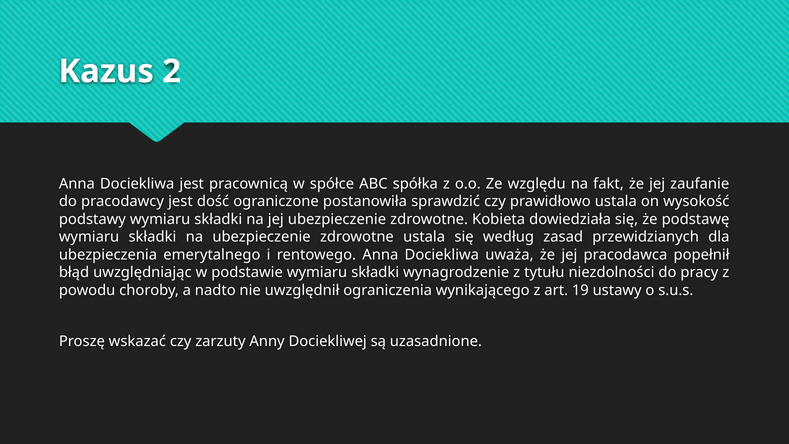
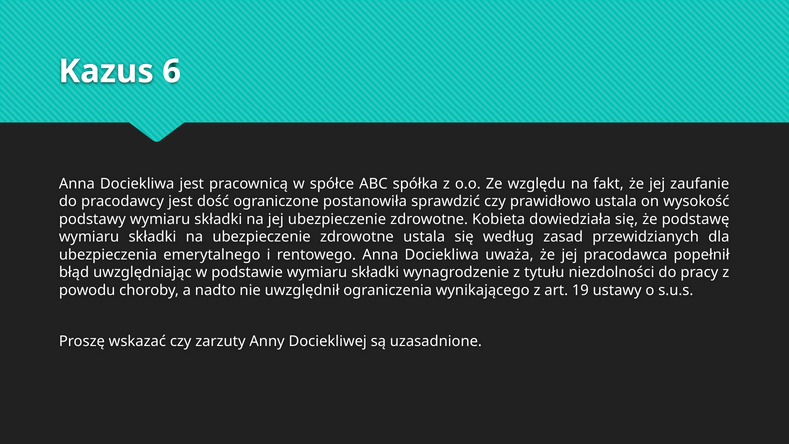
2: 2 -> 6
